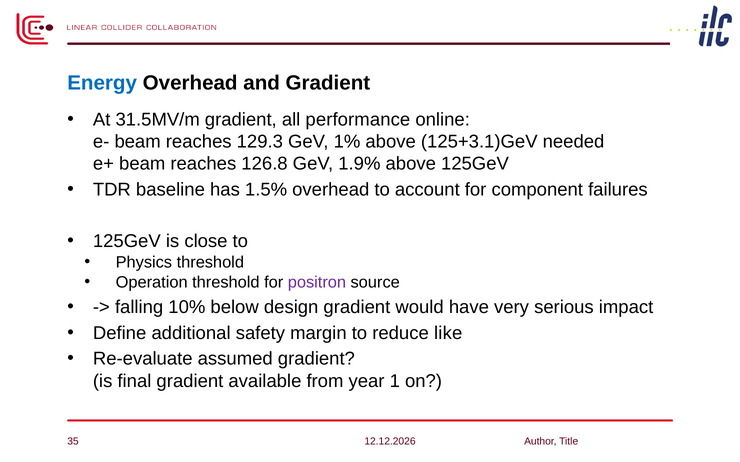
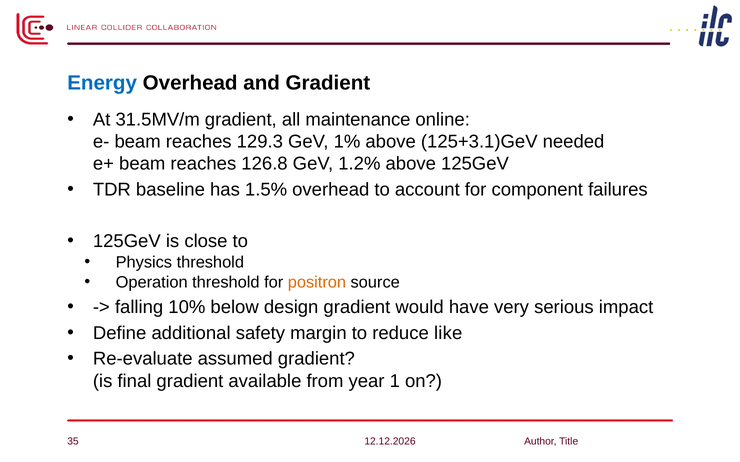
performance: performance -> maintenance
1.9%: 1.9% -> 1.2%
positron colour: purple -> orange
